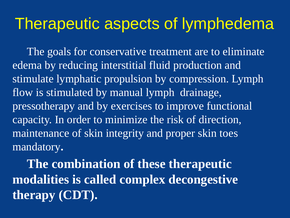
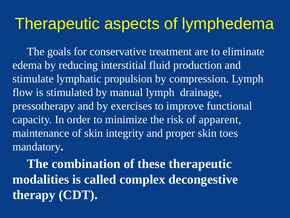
direction: direction -> apparent
